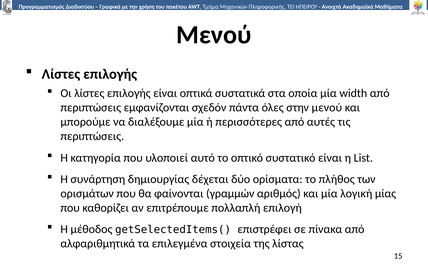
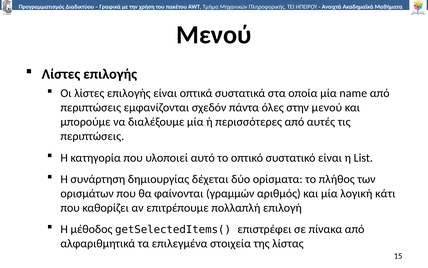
width: width -> name
μίας: μίας -> κάτι
